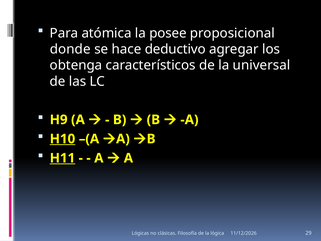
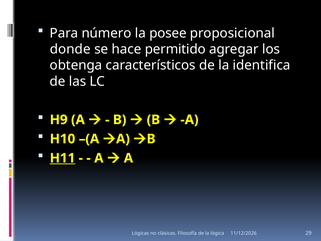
atómica: atómica -> número
deductivo: deductivo -> permitido
universal: universal -> identifica
H10 underline: present -> none
